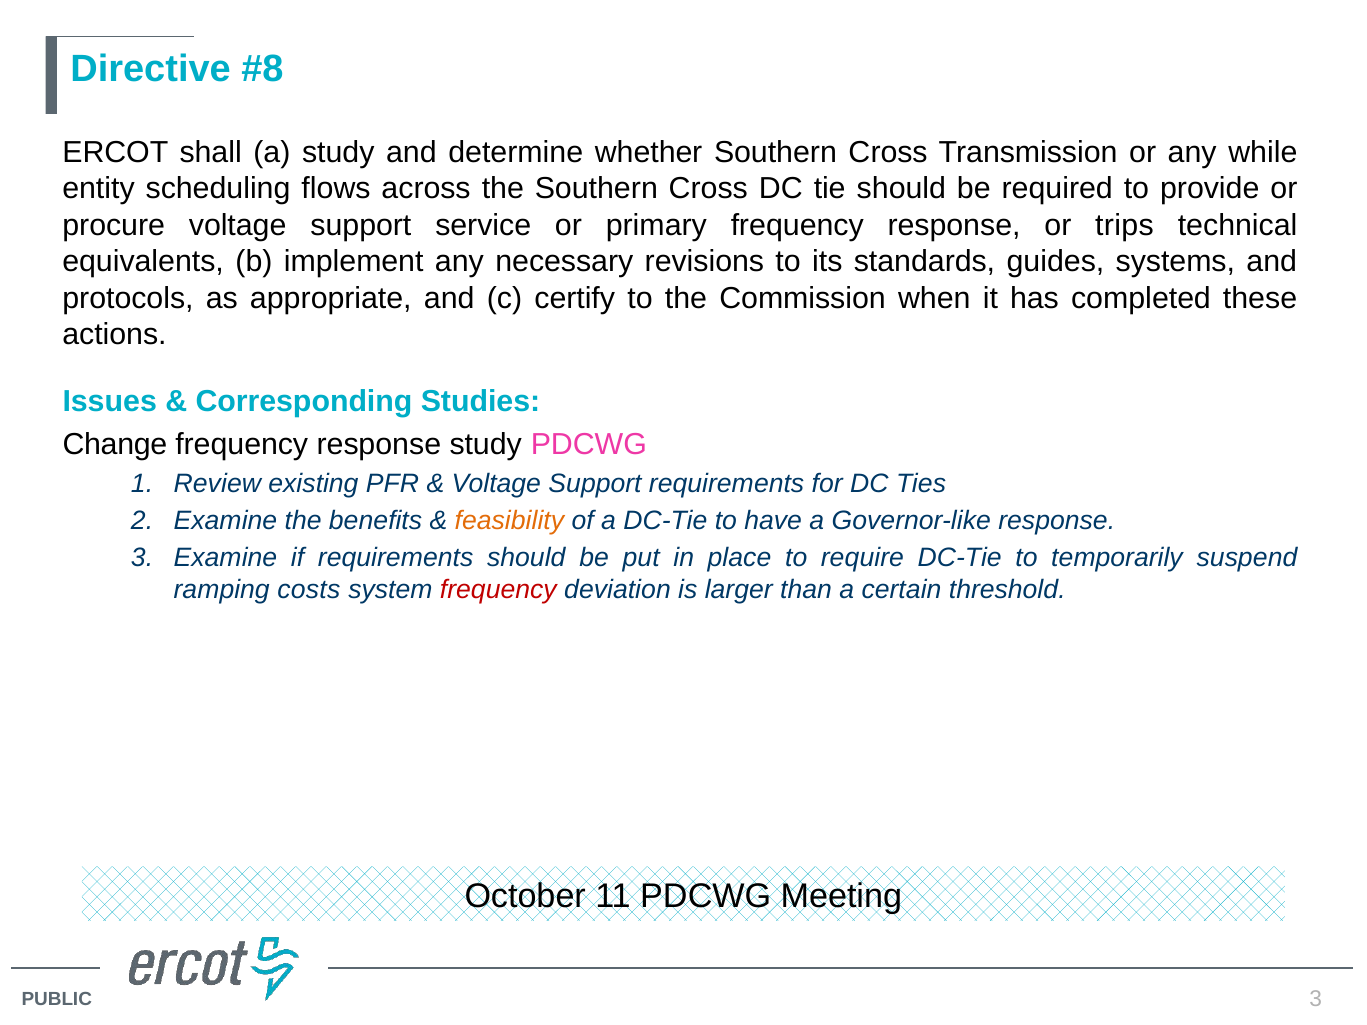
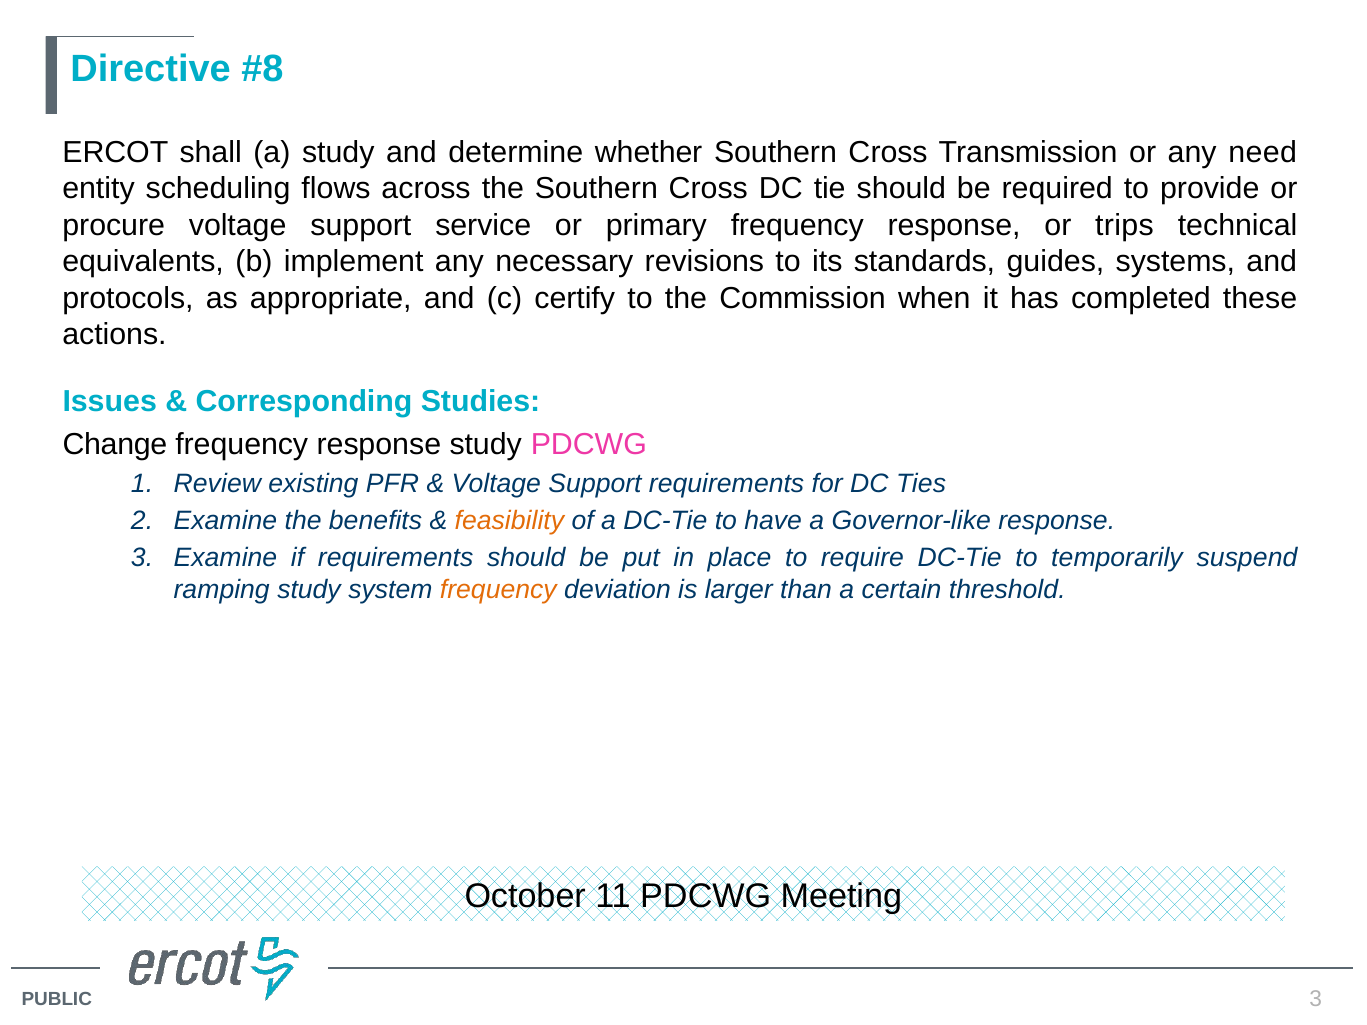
while: while -> need
ramping costs: costs -> study
frequency at (498, 590) colour: red -> orange
